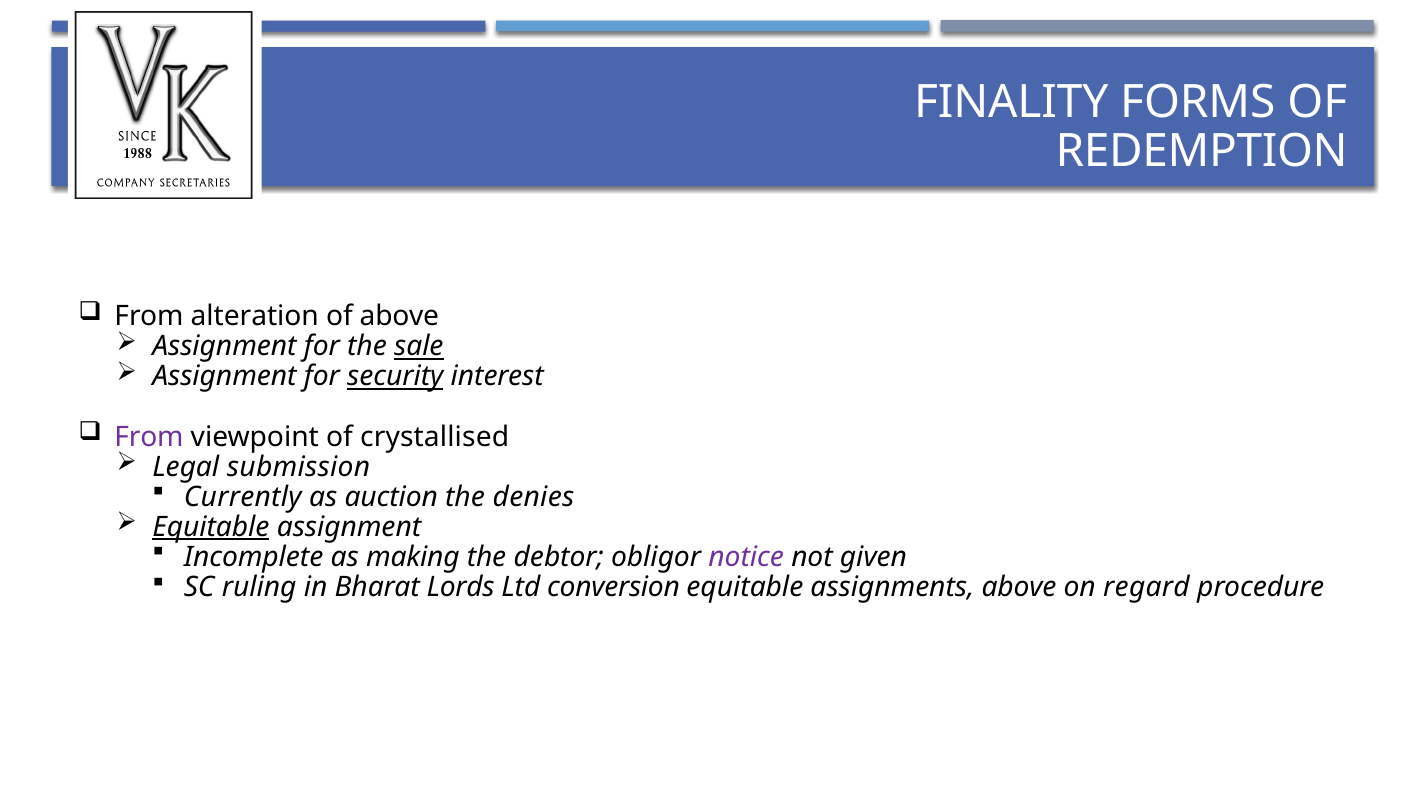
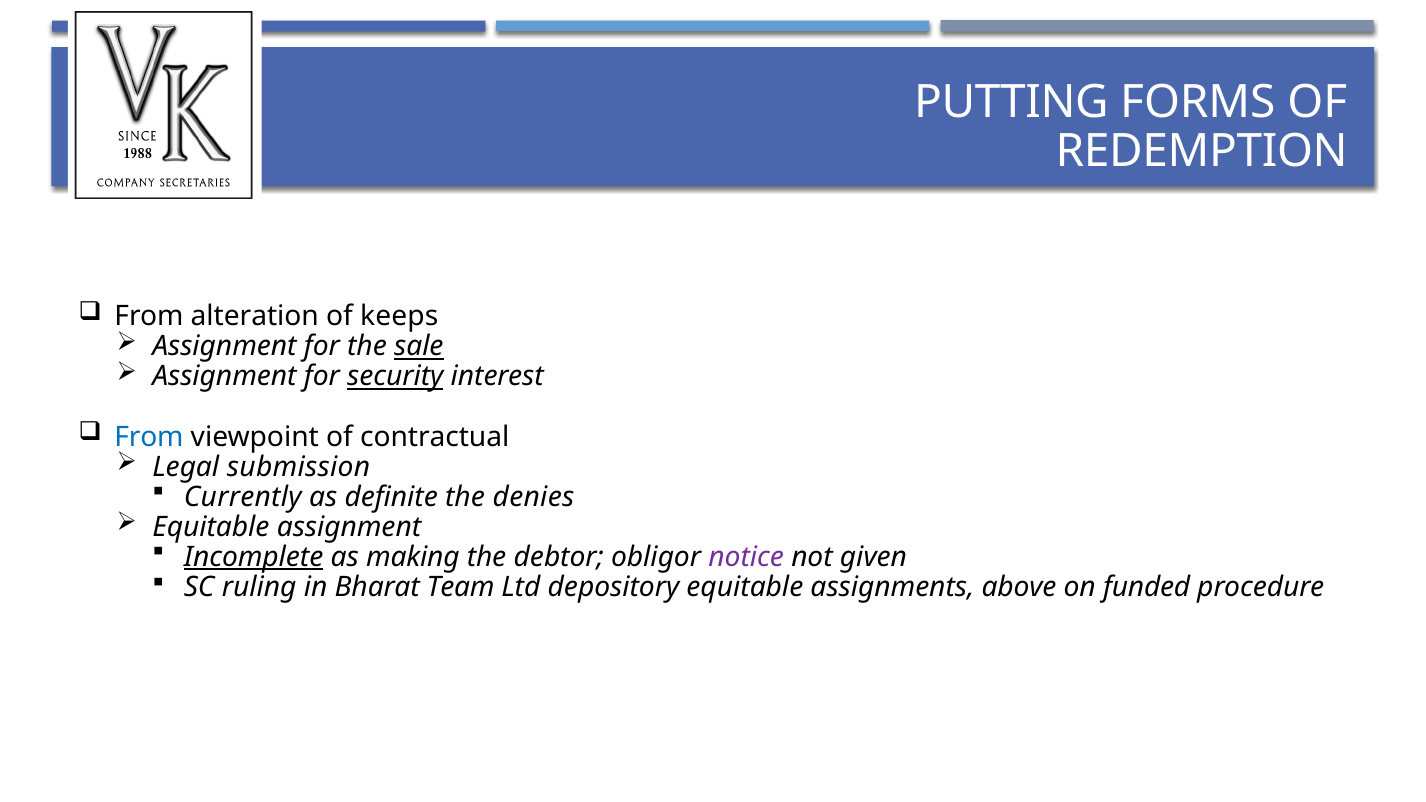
FINALITY: FINALITY -> PUTTING
of above: above -> keeps
From at (149, 437) colour: purple -> blue
crystallised: crystallised -> contractual
auction: auction -> definite
Equitable at (211, 527) underline: present -> none
Incomplete underline: none -> present
Lords: Lords -> Team
conversion: conversion -> depository
regard: regard -> funded
